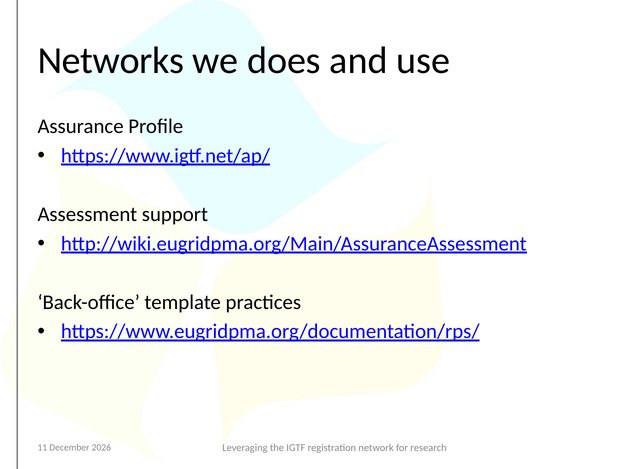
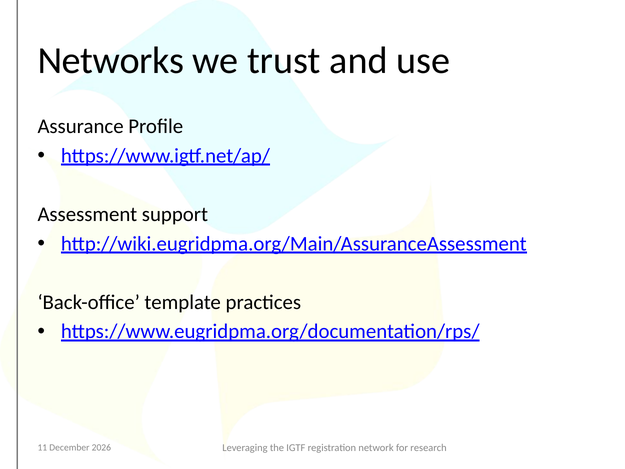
does: does -> trust
